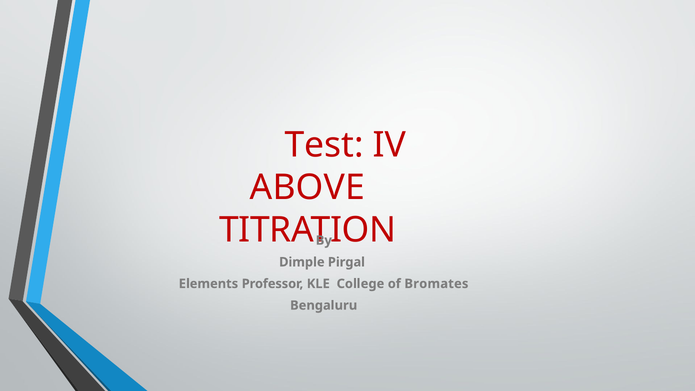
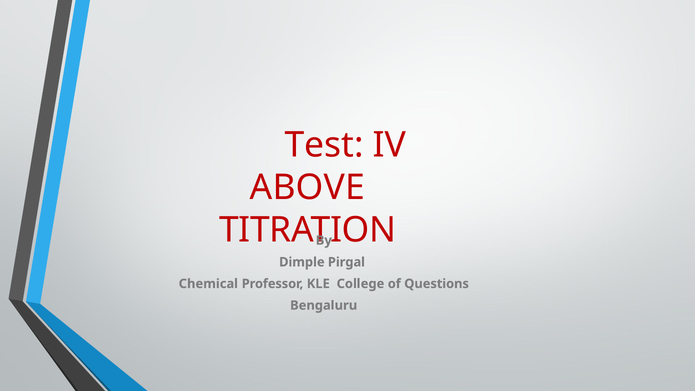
Elements: Elements -> Chemical
Bromates: Bromates -> Questions
